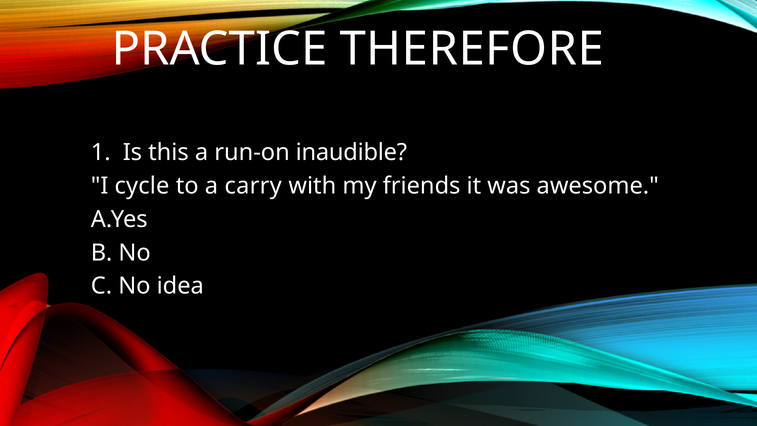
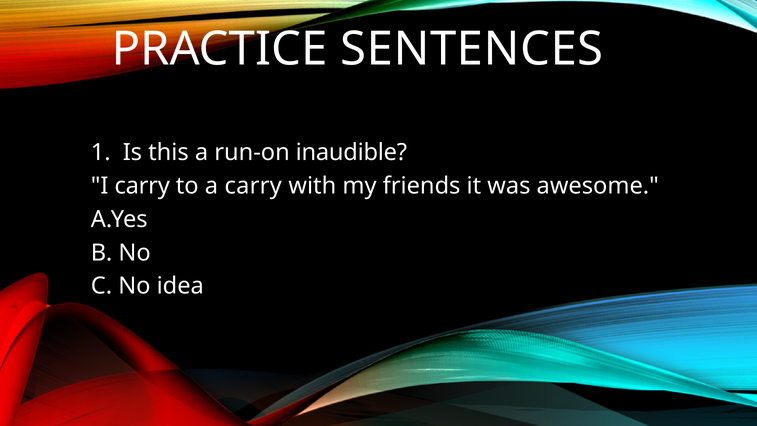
THEREFORE: THEREFORE -> SENTENCES
I cycle: cycle -> carry
